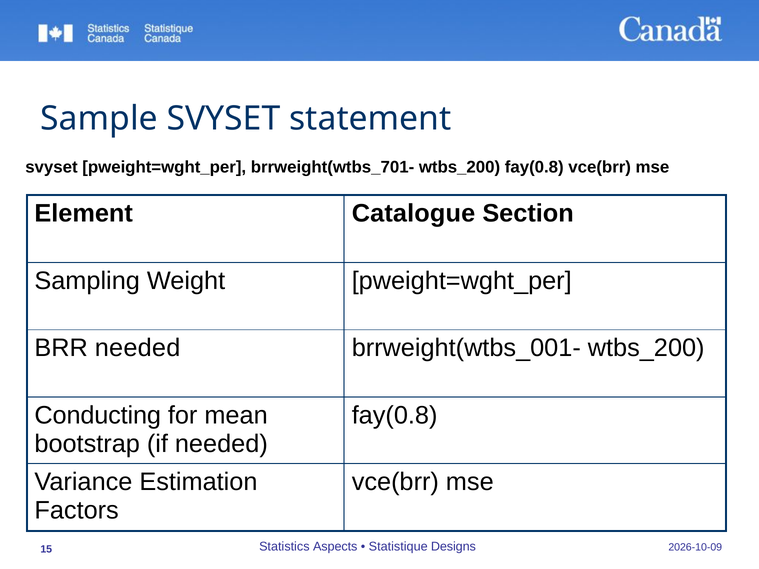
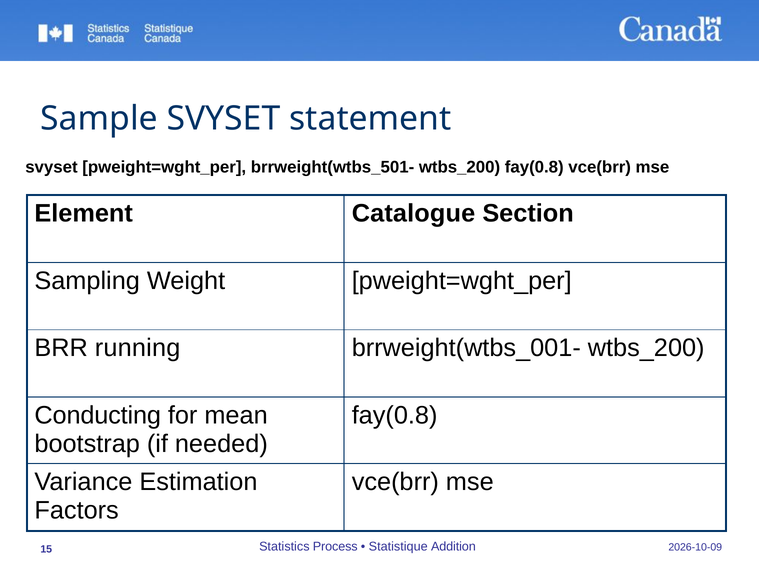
brrweight(wtbs_701-: brrweight(wtbs_701- -> brrweight(wtbs_501-
BRR needed: needed -> running
Aspects: Aspects -> Process
Designs: Designs -> Addition
